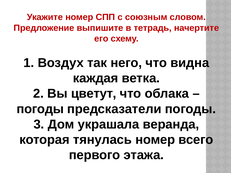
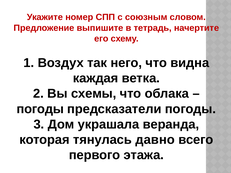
цветут: цветут -> схемы
тянулась номер: номер -> давно
